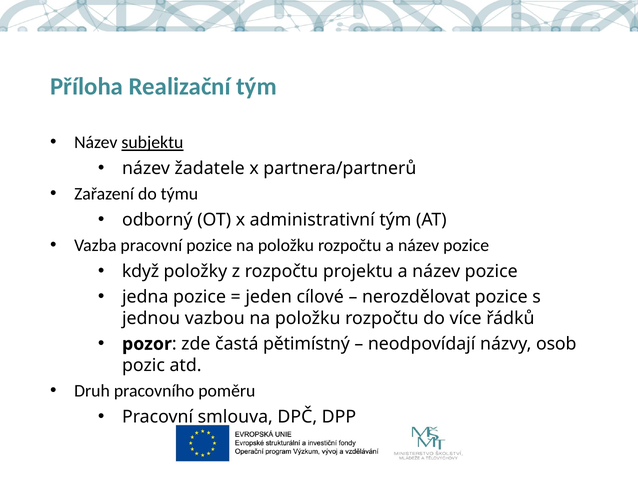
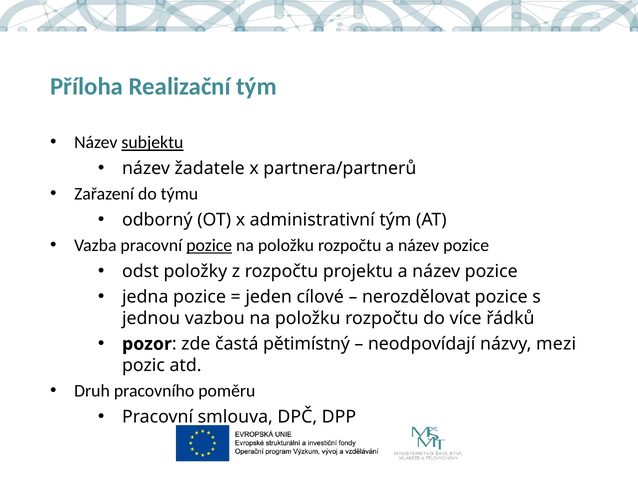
pozice at (209, 245) underline: none -> present
když: když -> odst
osob: osob -> mezi
